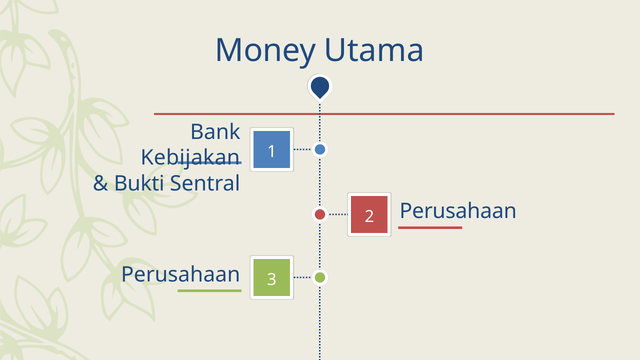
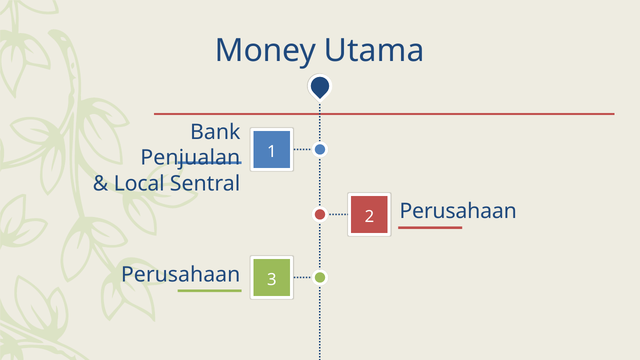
Kebijakan: Kebijakan -> Penjualan
Bukti: Bukti -> Local
